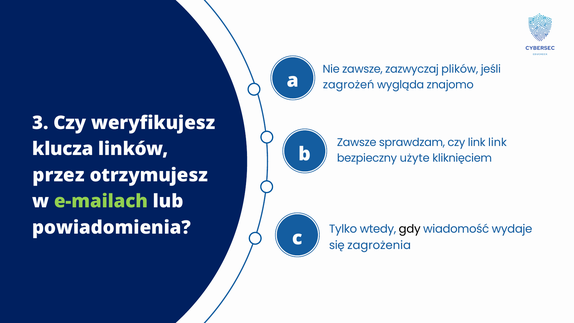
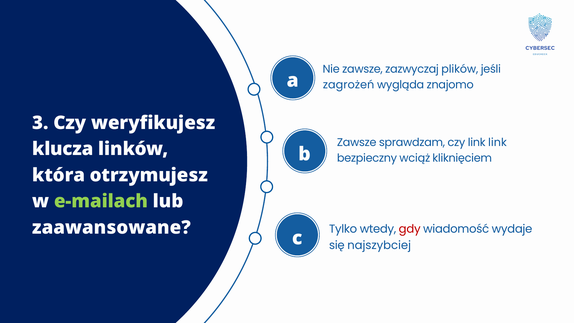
użyte: użyte -> wciąż
przez: przez -> która
powiadomienia: powiadomienia -> zaawansowane
gdy colour: black -> red
zagrożenia: zagrożenia -> najszybciej
